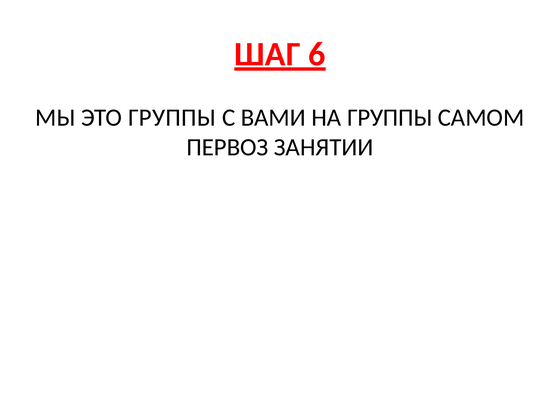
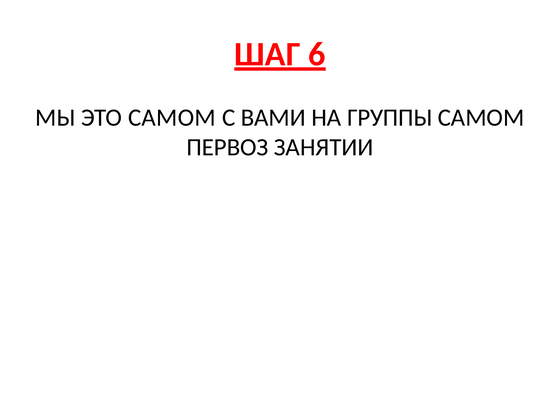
ЭТО ГРУППЫ: ГРУППЫ -> САМОМ
